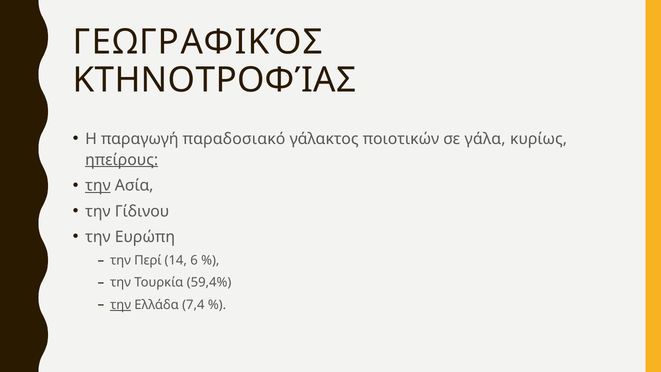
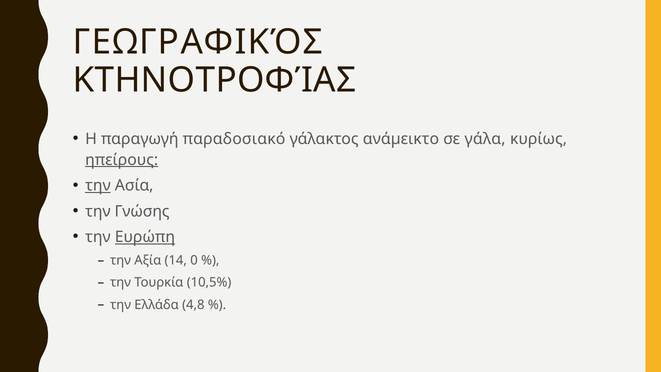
ποιοτικών: ποιοτικών -> ανάµεικτο
Γίδινου: Γίδινου -> Γνώσης
Ευρώπη underline: none -> present
Περί: Περί -> Αξία
6: 6 -> 0
59,4%: 59,4% -> 10,5%
την at (121, 305) underline: present -> none
7,4: 7,4 -> 4,8
